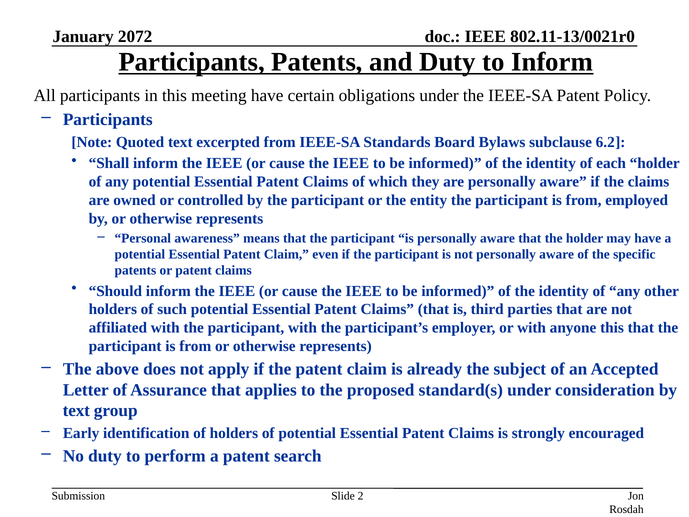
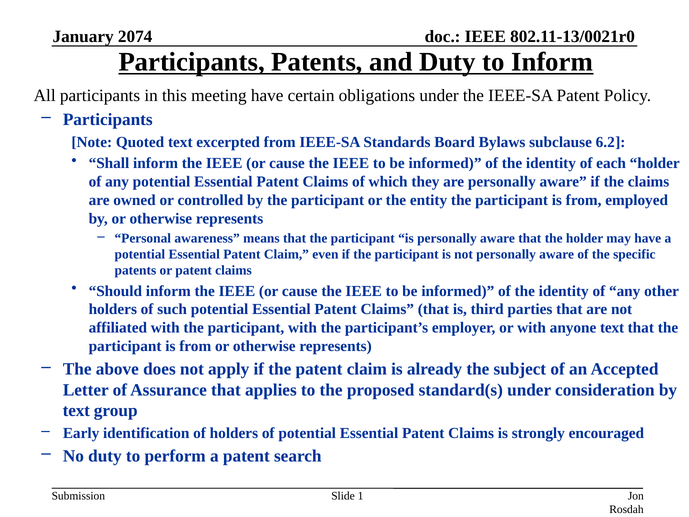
2072: 2072 -> 2074
anyone this: this -> text
2: 2 -> 1
